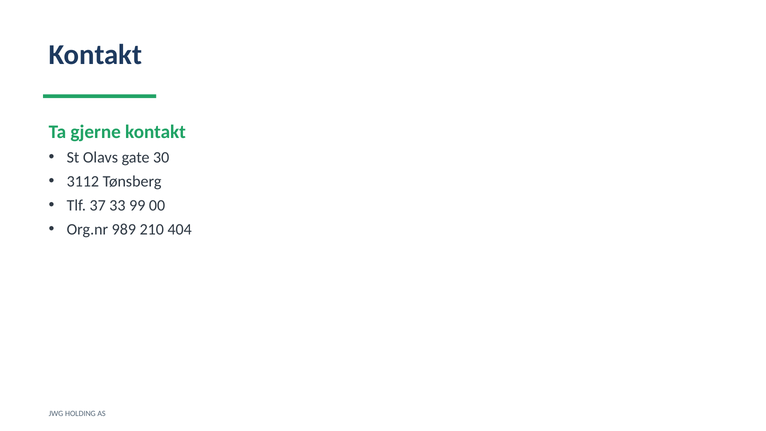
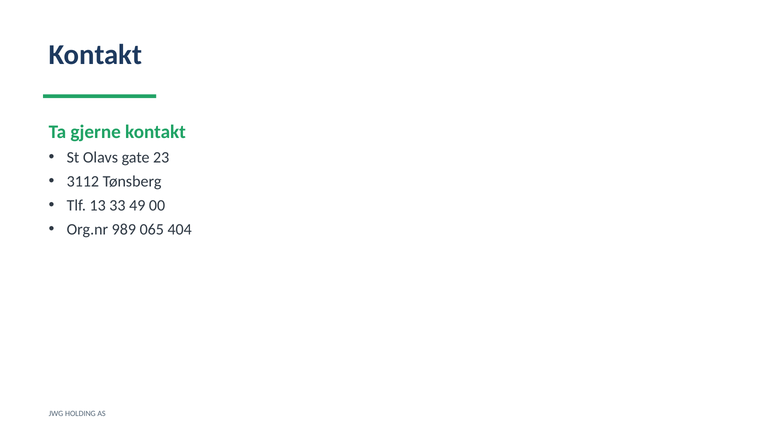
30: 30 -> 23
37: 37 -> 13
99: 99 -> 49
210: 210 -> 065
